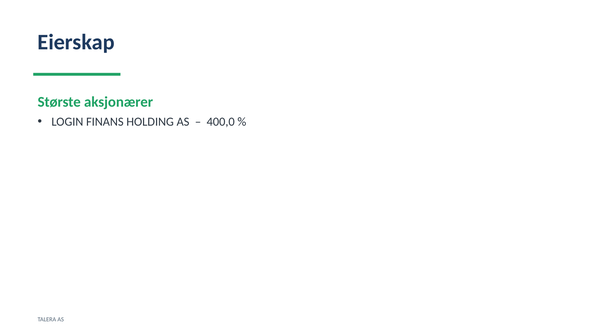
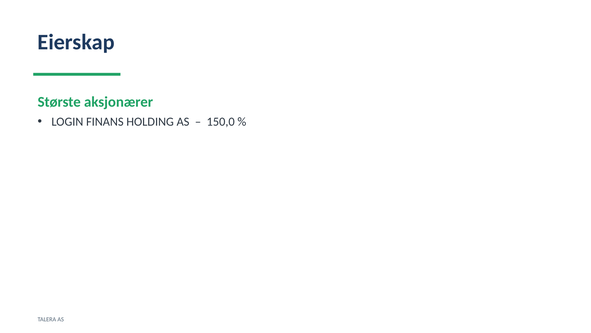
400,0: 400,0 -> 150,0
